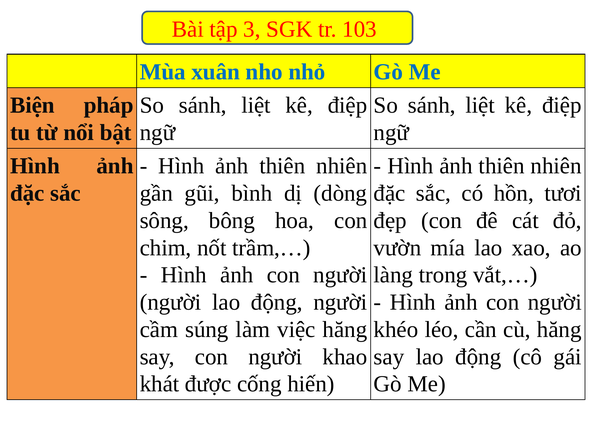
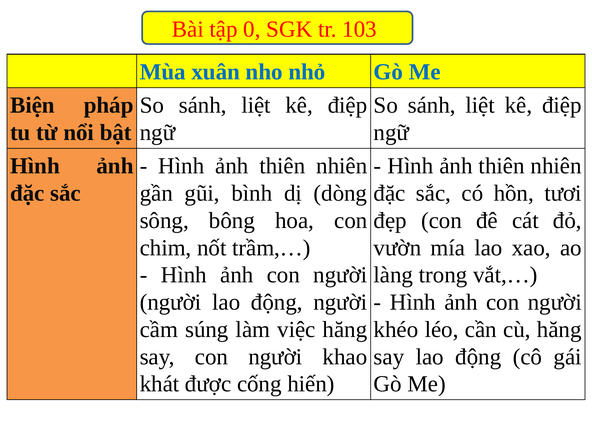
3: 3 -> 0
